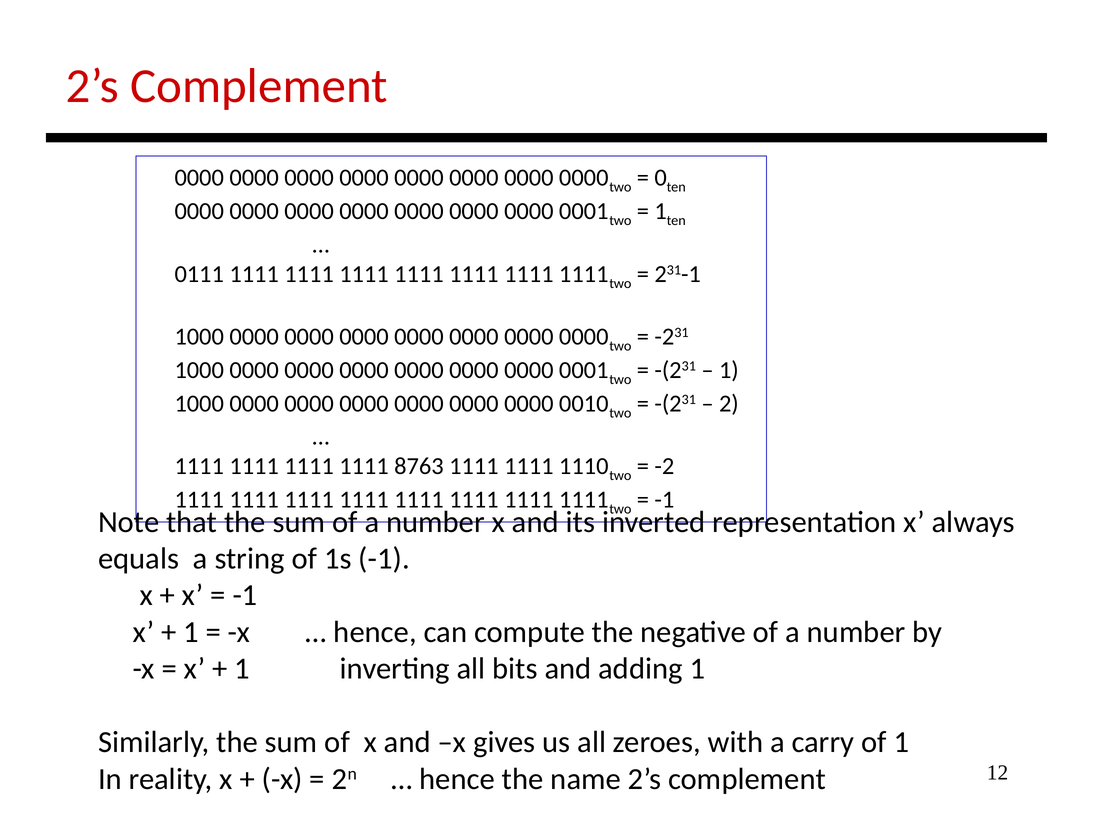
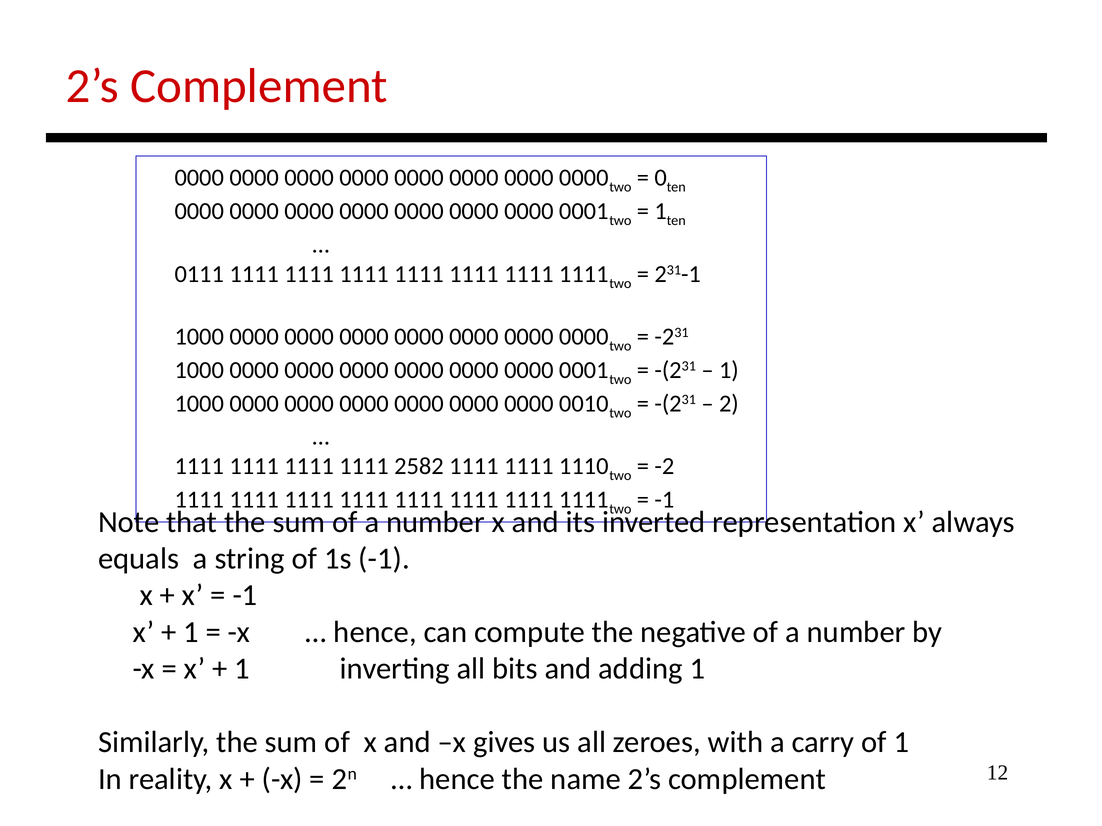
8763: 8763 -> 2582
